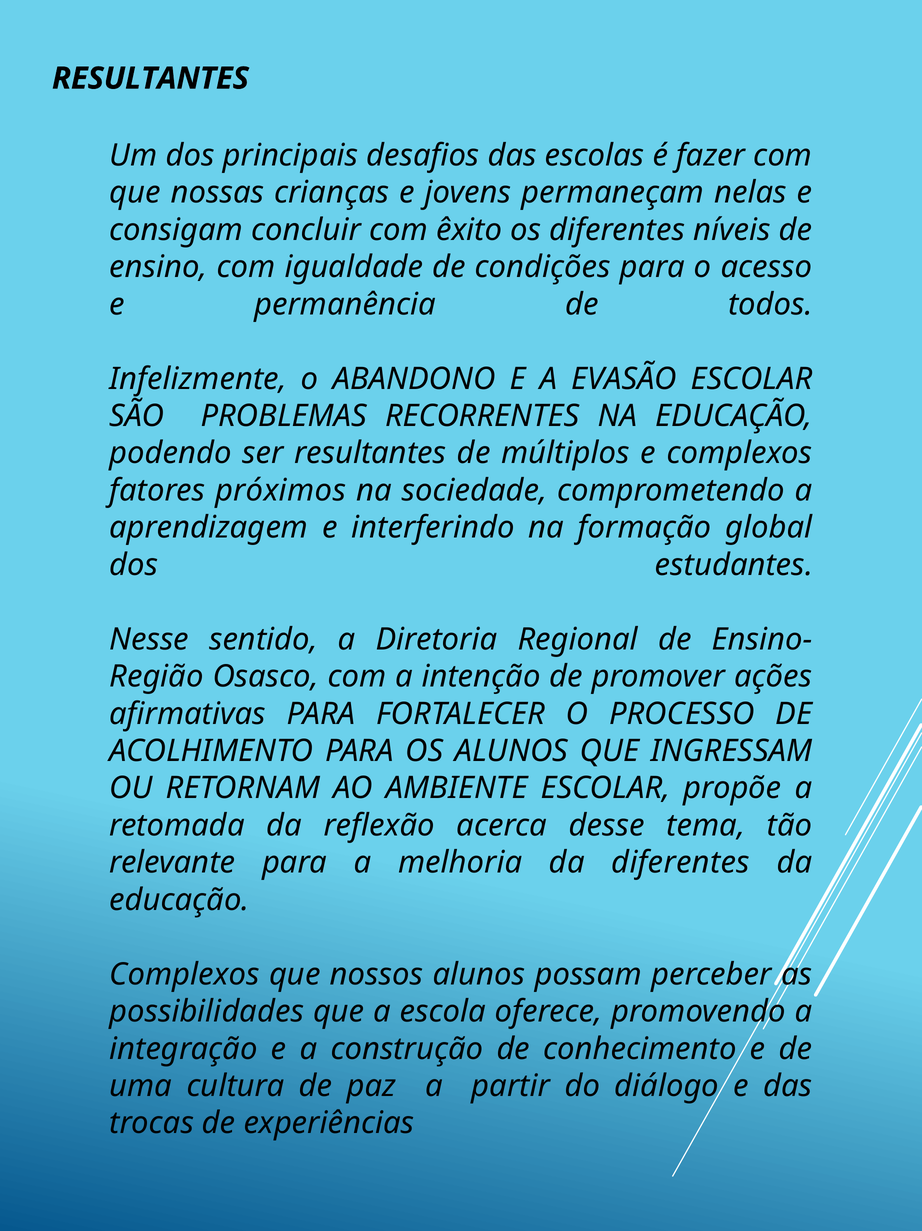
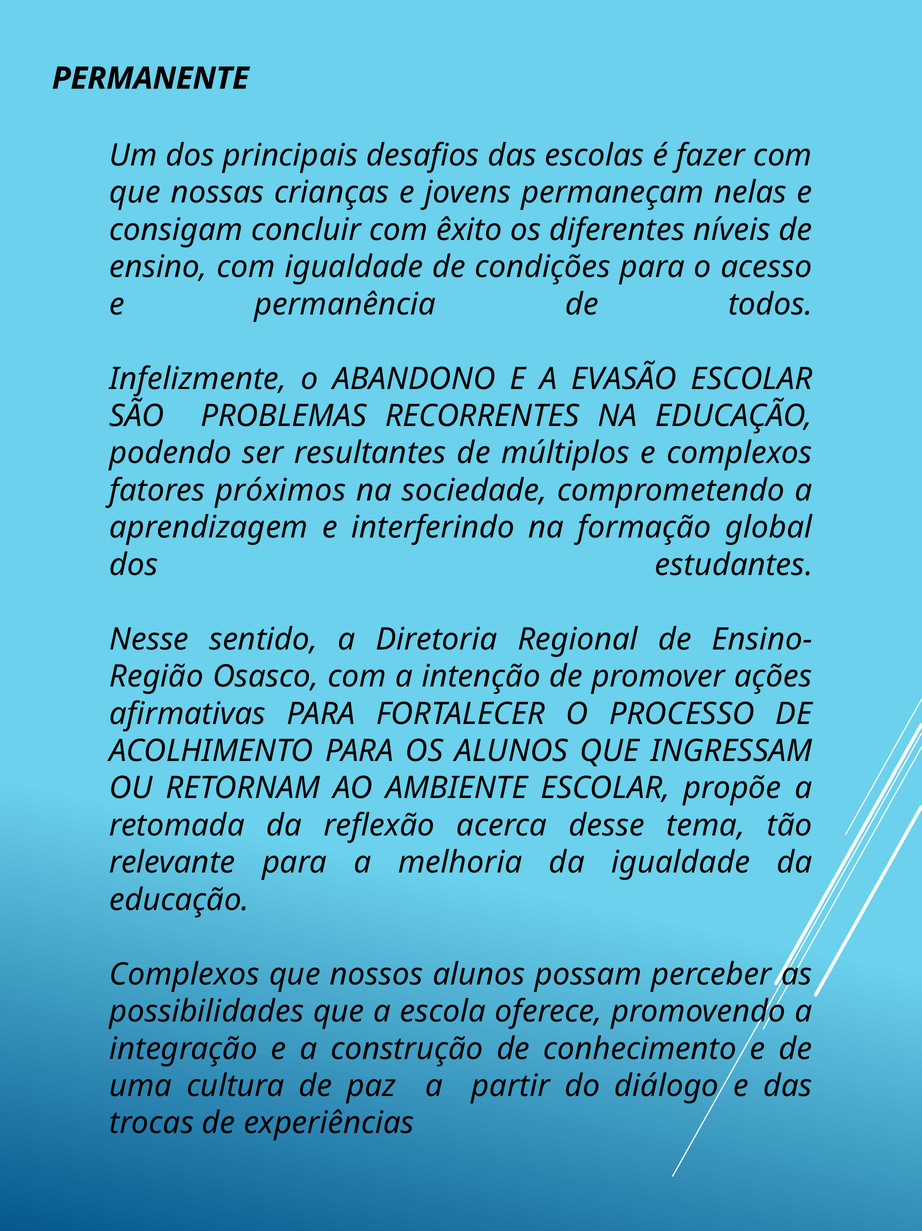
RESULTANTES at (150, 78): RESULTANTES -> PERMANENTE
da diferentes: diferentes -> igualdade
